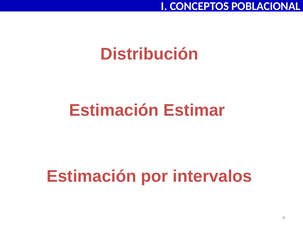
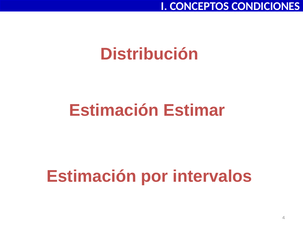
POBLACIONAL: POBLACIONAL -> CONDICIONES
